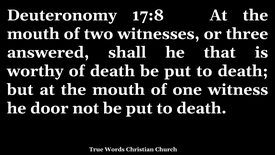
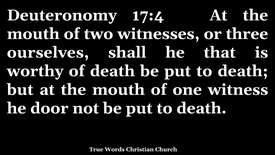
17:8: 17:8 -> 17:4
answered: answered -> ourselves
